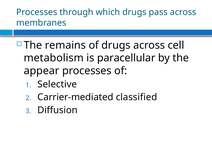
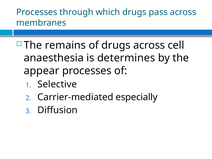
metabolism: metabolism -> anaesthesia
paracellular: paracellular -> determines
classified: classified -> especially
